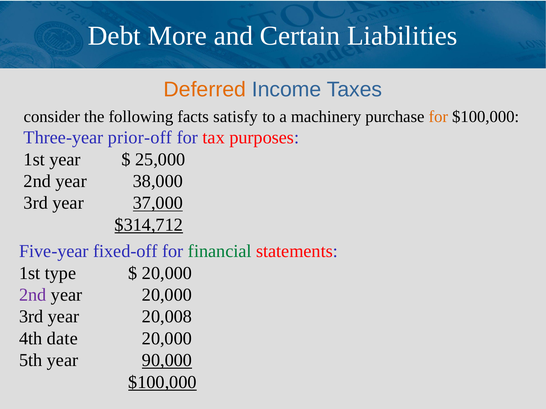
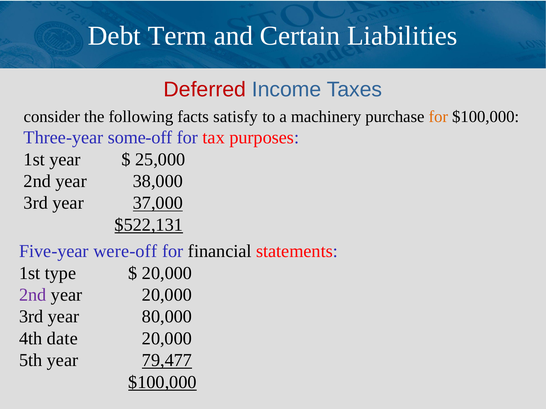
More: More -> Term
Deferred colour: orange -> red
prior-off: prior-off -> some-off
$314,712: $314,712 -> $522,131
fixed-off: fixed-off -> were-off
financial colour: green -> black
20,008: 20,008 -> 80,000
90,000: 90,000 -> 79,477
